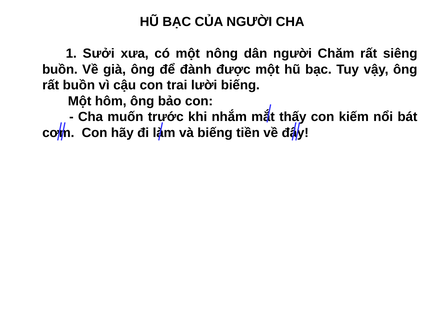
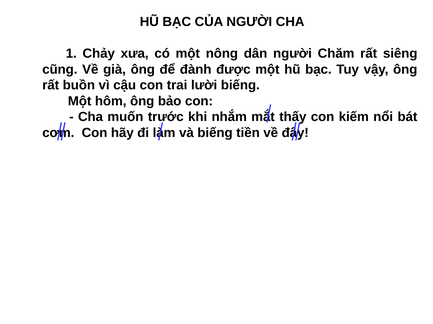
Sưởi: Sưởi -> Chảy
buồn at (60, 69): buồn -> cũng
